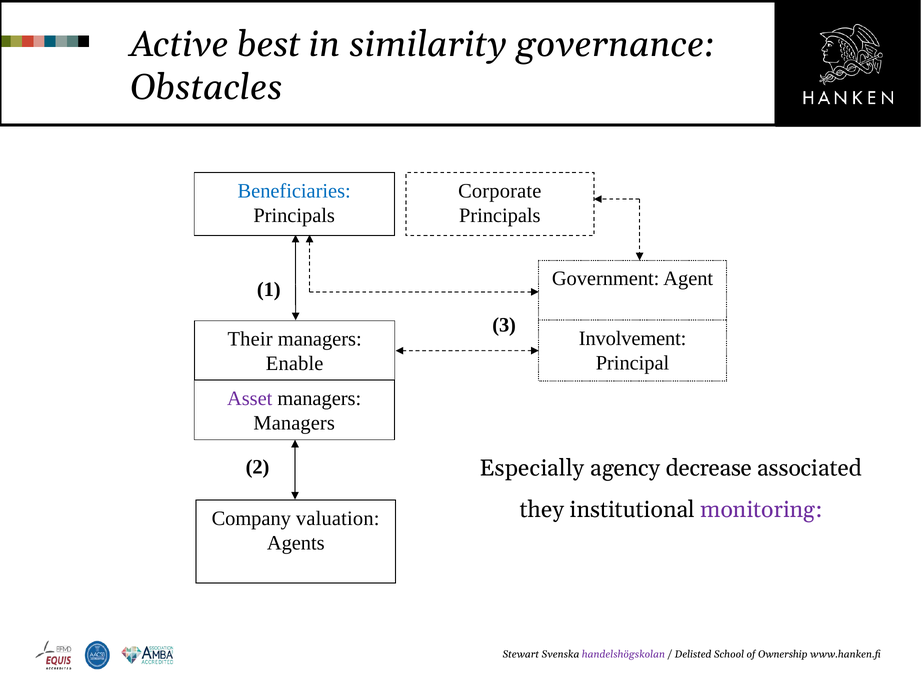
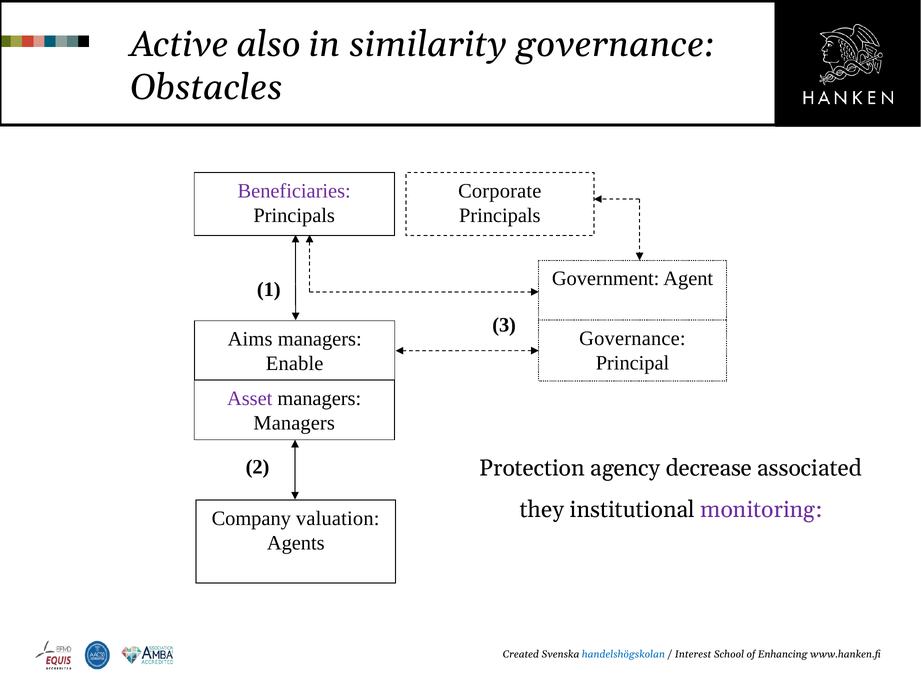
best: best -> also
Beneficiaries colour: blue -> purple
Involvement at (633, 338): Involvement -> Governance
Their: Their -> Aims
Especially: Especially -> Protection
Stewart: Stewart -> Created
handelshögskolan colour: purple -> blue
Delisted: Delisted -> Interest
Ownership: Ownership -> Enhancing
